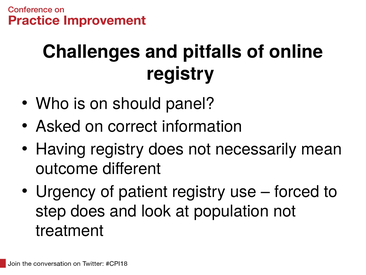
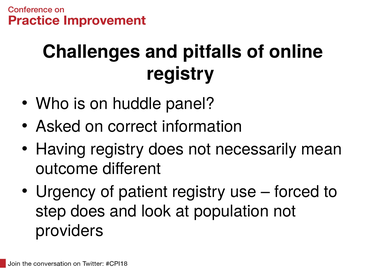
should: should -> huddle
treatment: treatment -> providers
